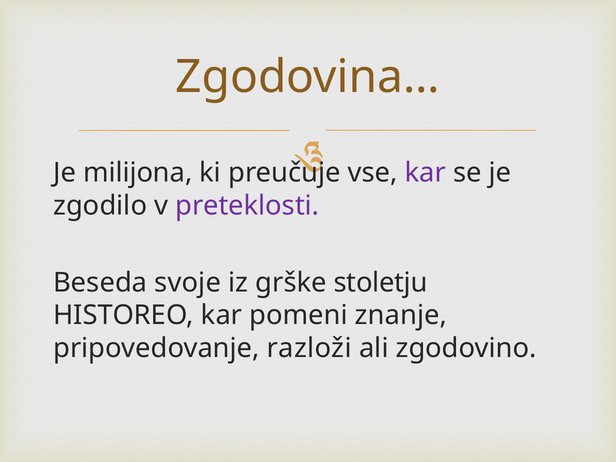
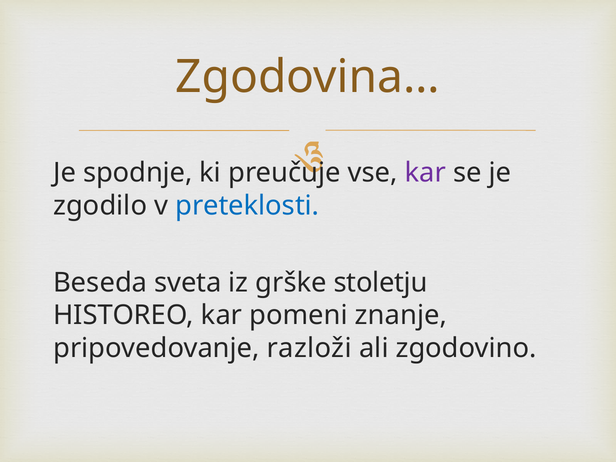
milijona: milijona -> spodnje
preteklosti colour: purple -> blue
svoje: svoje -> sveta
